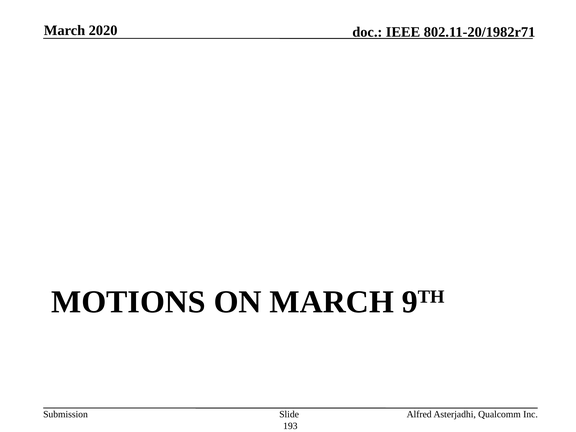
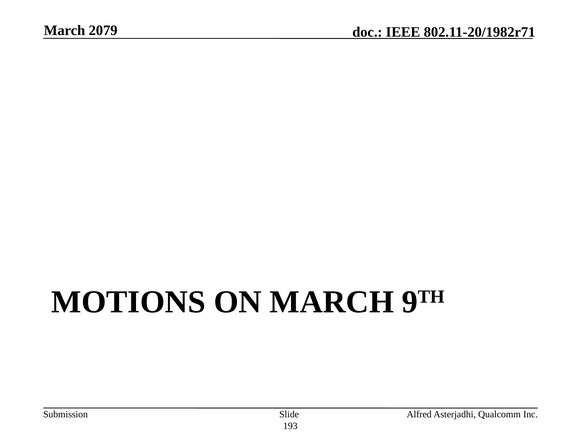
2020: 2020 -> 2079
